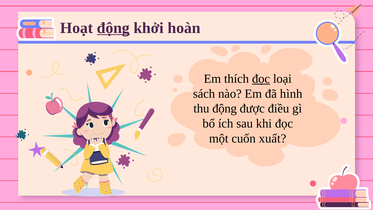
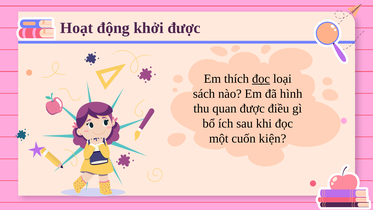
động at (113, 28) underline: present -> none
khởi hoàn: hoàn -> được
thu động: động -> quan
xuất: xuất -> kiện
